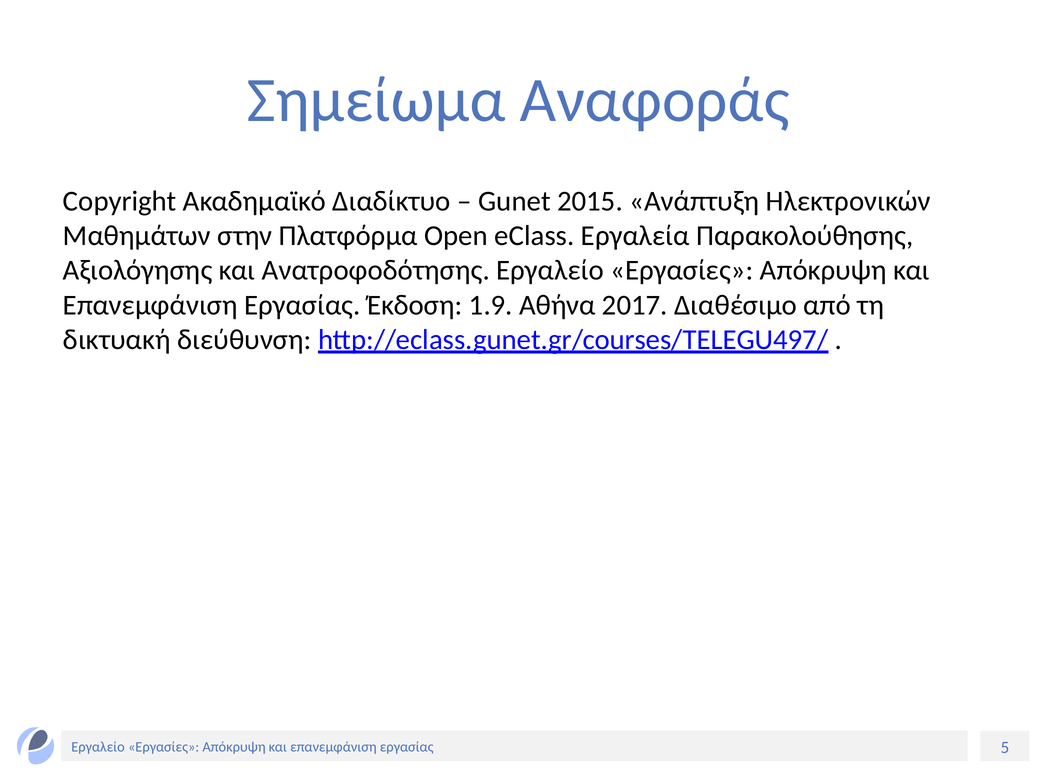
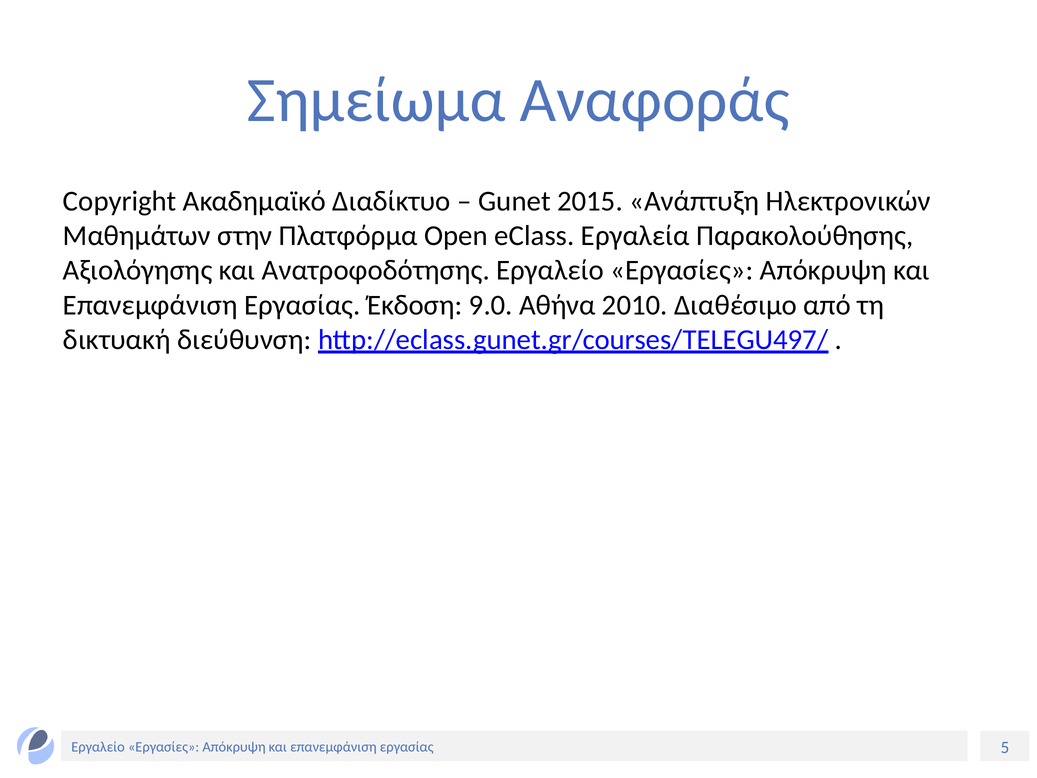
1.9: 1.9 -> 9.0
2017: 2017 -> 2010
